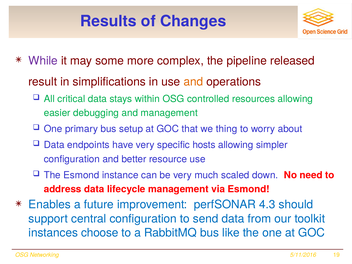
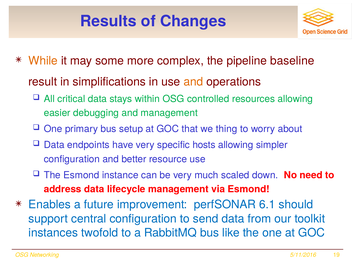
While colour: purple -> orange
released: released -> baseline
4.3: 4.3 -> 6.1
choose: choose -> twofold
